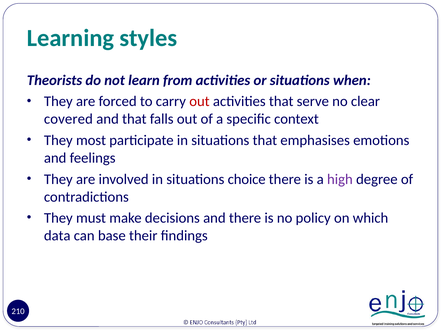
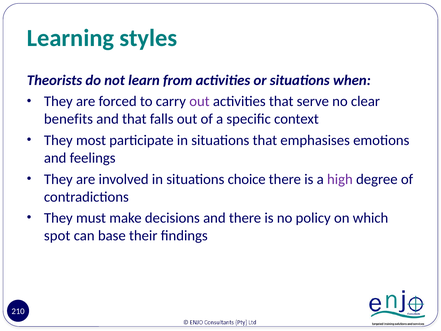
out at (199, 101) colour: red -> purple
covered: covered -> benefits
data: data -> spot
